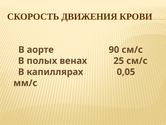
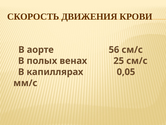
90: 90 -> 56
